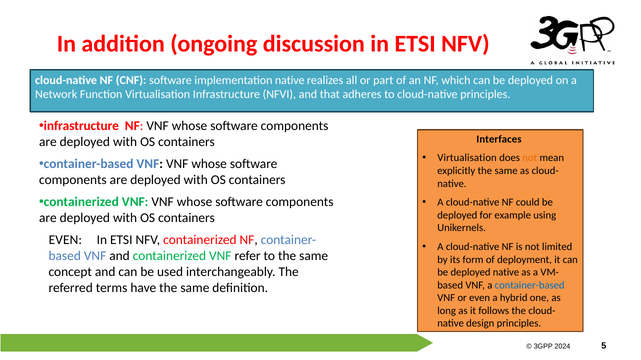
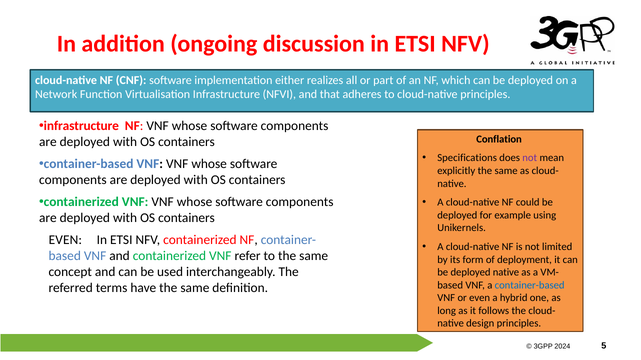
implementation native: native -> either
Interfaces: Interfaces -> Conflation
Virtualisation at (467, 158): Virtualisation -> Specifications
not at (530, 158) colour: orange -> purple
